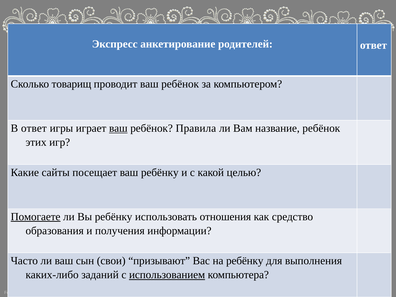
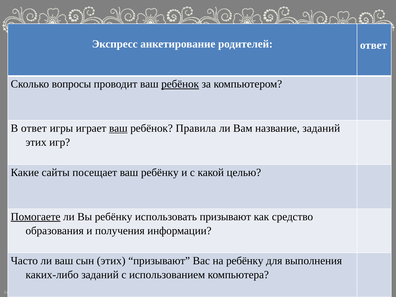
товарищ: товарищ -> вопросы
ребёнок at (180, 84) underline: none -> present
название ребёнок: ребёнок -> заданий
использовать отношения: отношения -> призывают
сын свои: свои -> этих
использованием underline: present -> none
